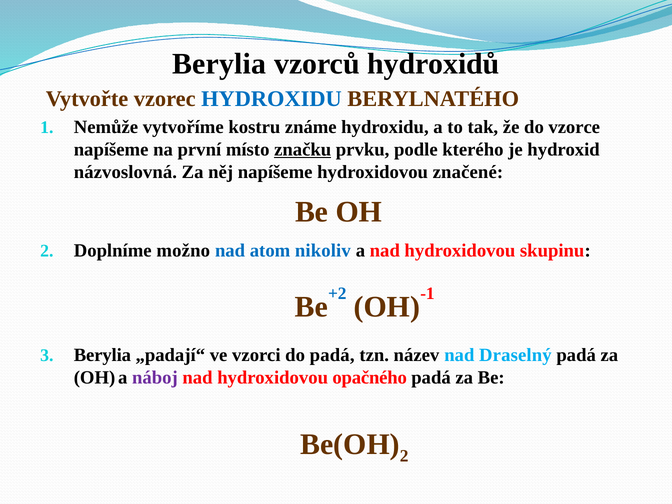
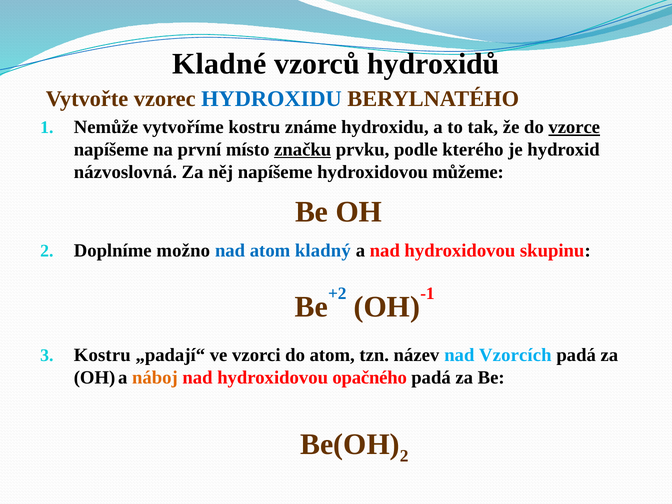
Berylia at (219, 64): Berylia -> Kladné
vzorce underline: none -> present
značené: značené -> můžeme
nikoliv: nikoliv -> kladný
Berylia at (102, 355): Berylia -> Kostru
do padá: padá -> atom
Draselný: Draselný -> Vzorcích
náboj colour: purple -> orange
